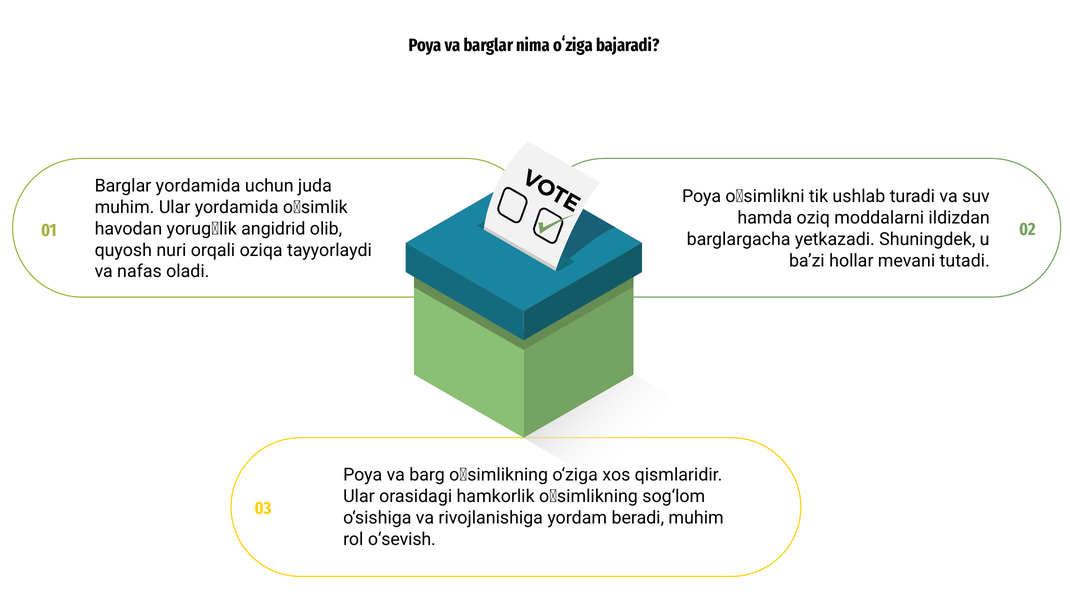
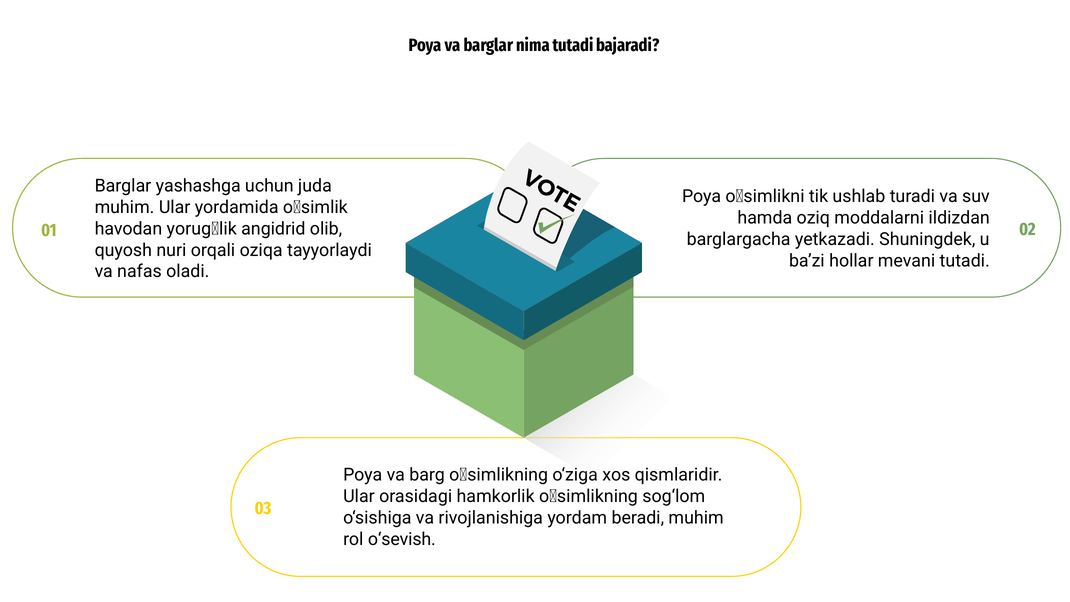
nima oʻziga: oʻziga -> tutadi
Barglar yordamida: yordamida -> yashashga
